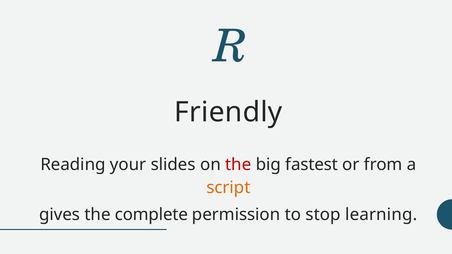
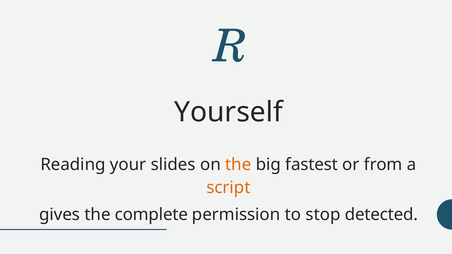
Friendly: Friendly -> Yourself
the at (238, 165) colour: red -> orange
learning: learning -> detected
